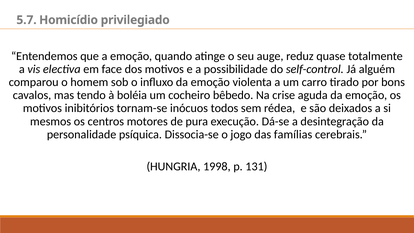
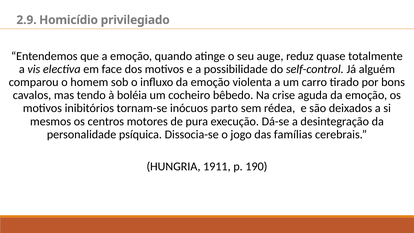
5.7: 5.7 -> 2.9
todos: todos -> parto
1998: 1998 -> 1911
131: 131 -> 190
